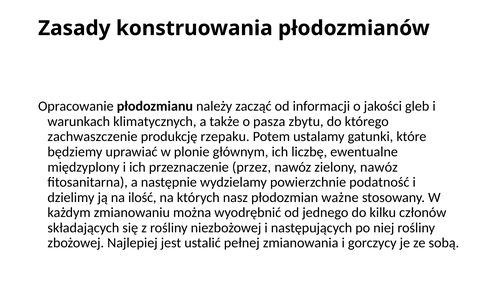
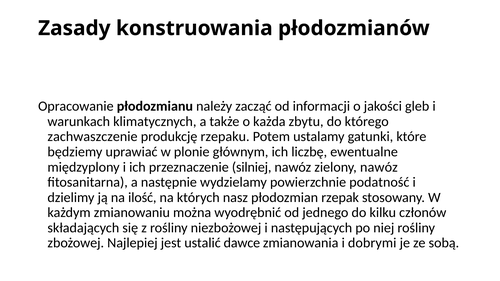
pasza: pasza -> każda
przez: przez -> silniej
ważne: ważne -> rzepak
pełnej: pełnej -> dawce
gorczycy: gorczycy -> dobrymi
